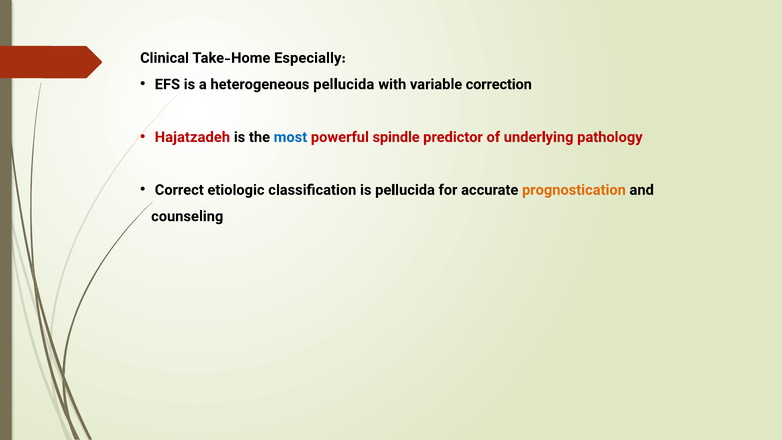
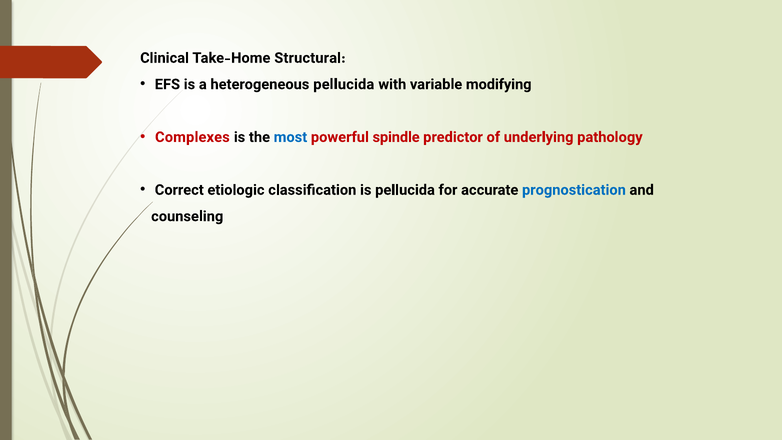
Especially: Especially -> Structural
correction: correction -> modifying
Hajatzadeh: Hajatzadeh -> Complexes
prognostication colour: orange -> blue
